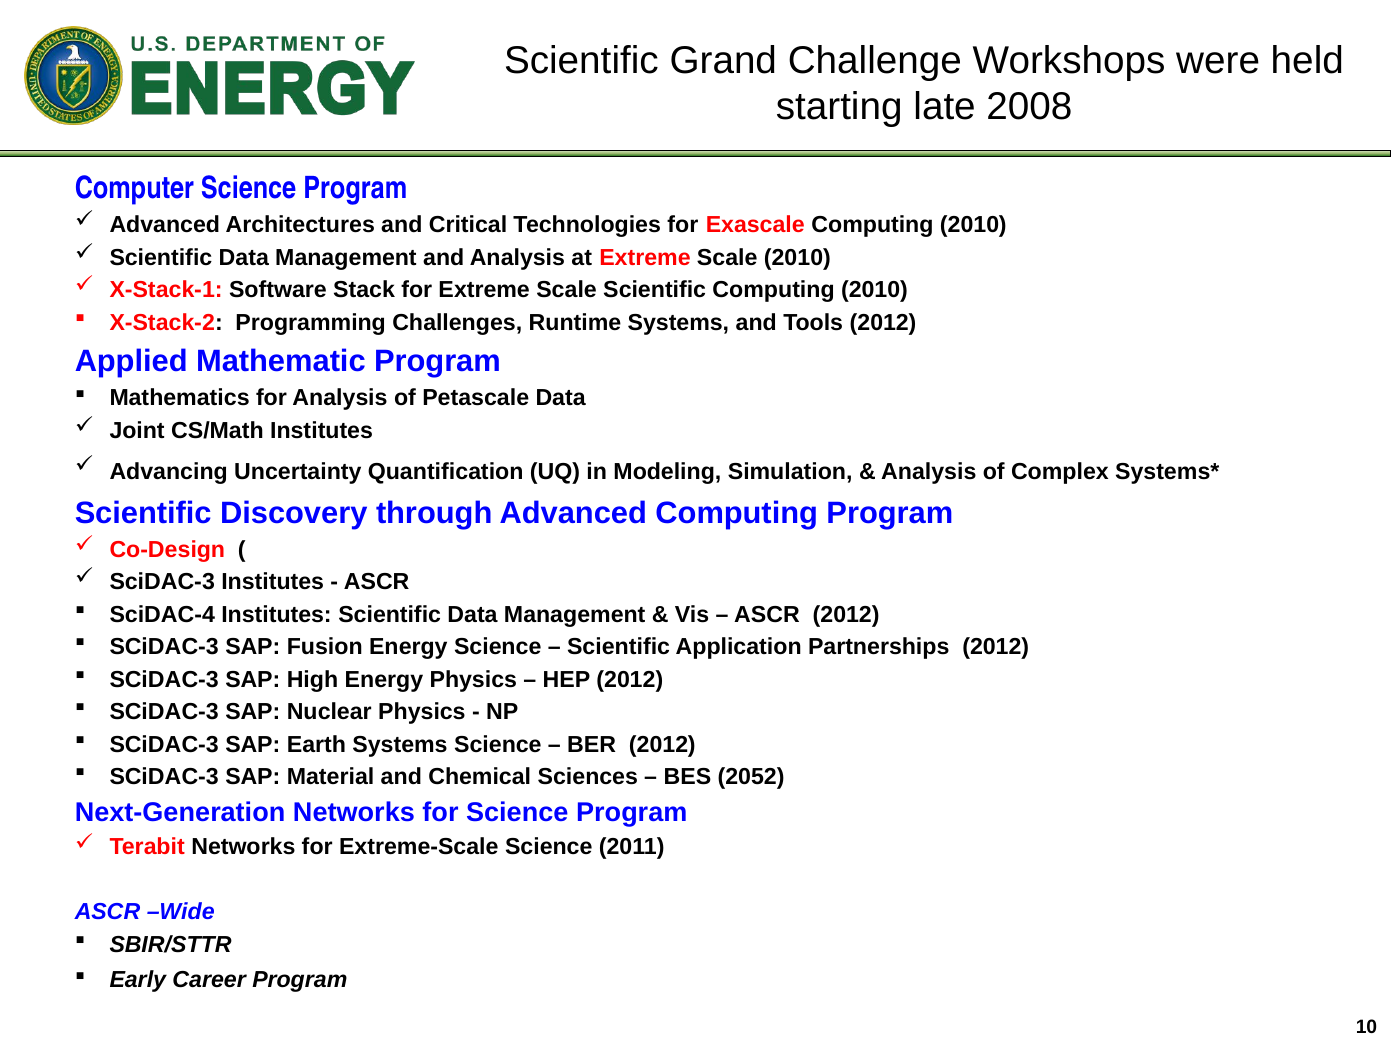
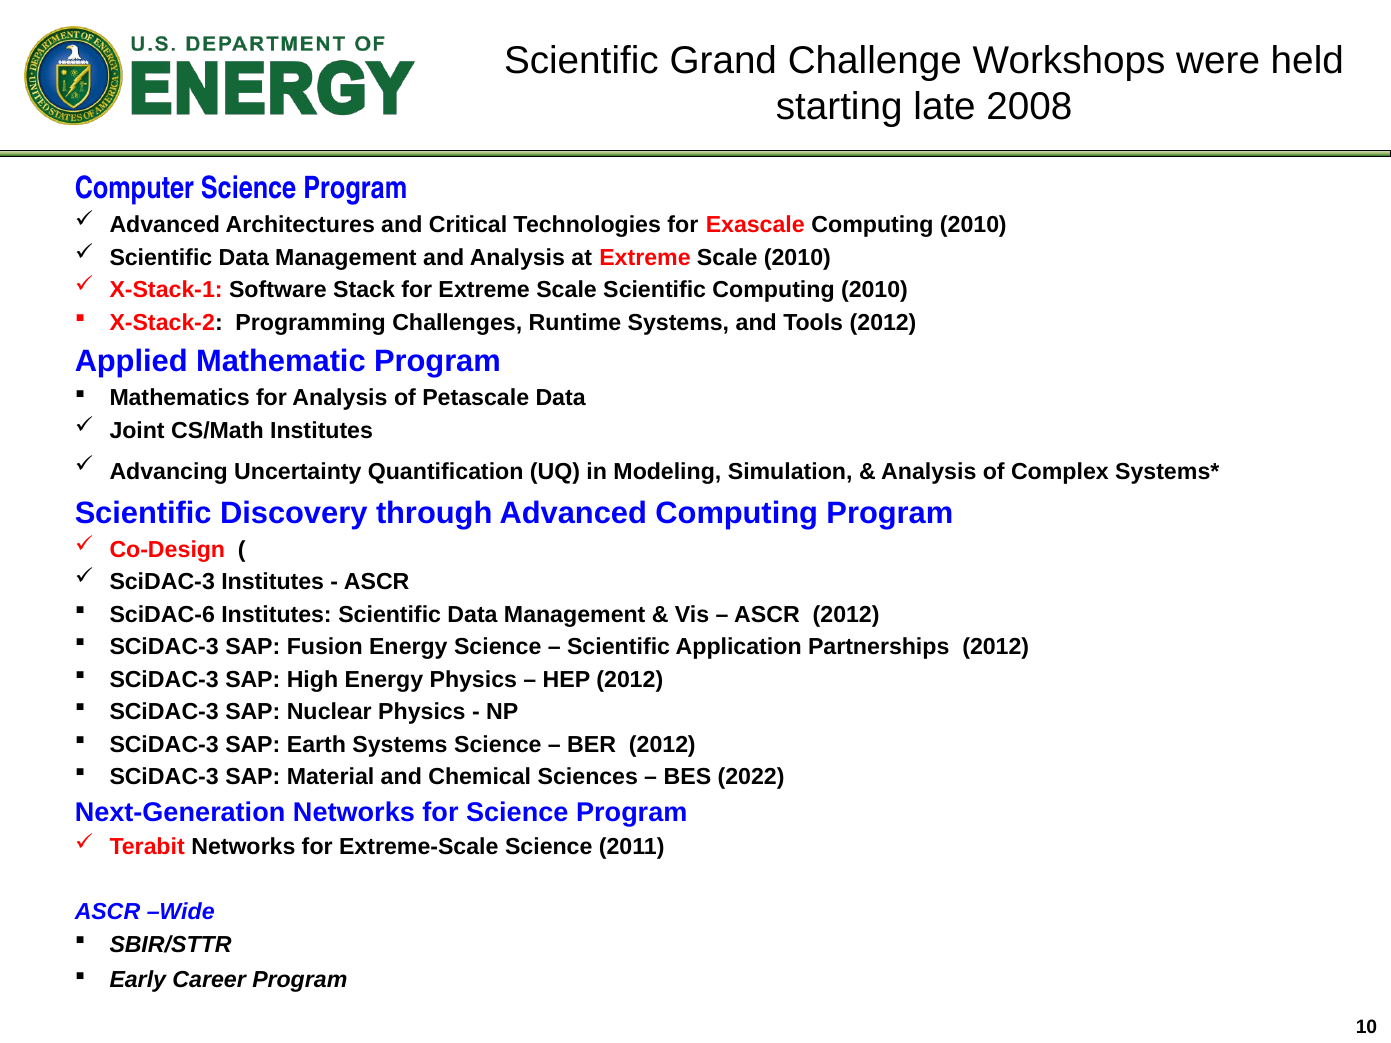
SciDAC-4: SciDAC-4 -> SciDAC-6
2052: 2052 -> 2022
